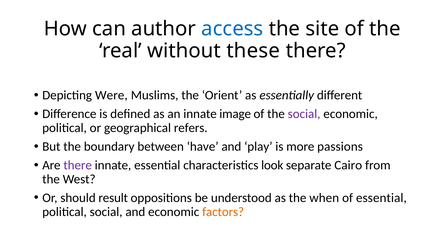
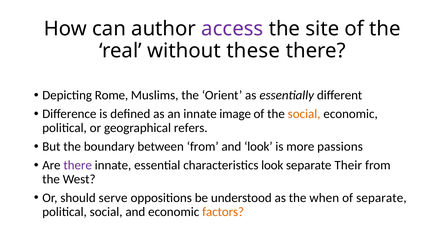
access colour: blue -> purple
Were: Were -> Rome
social at (304, 114) colour: purple -> orange
between have: have -> from
and play: play -> look
Cairo: Cairo -> Their
result: result -> serve
of essential: essential -> separate
